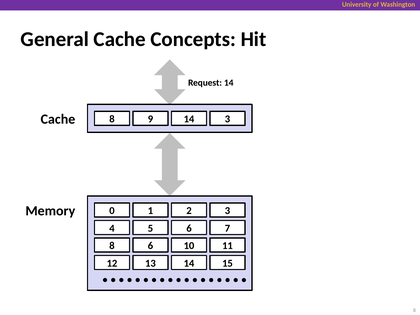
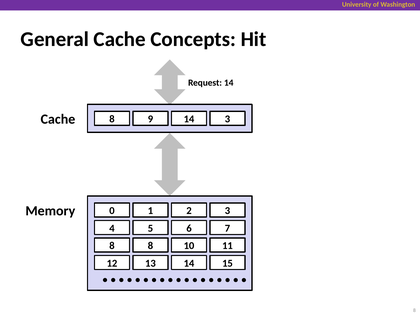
8 6: 6 -> 8
